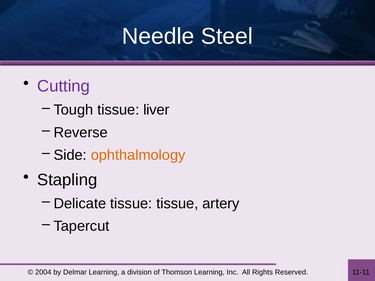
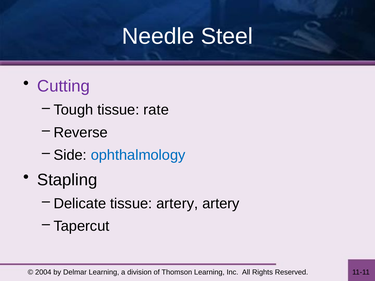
liver: liver -> rate
ophthalmology colour: orange -> blue
tissue tissue: tissue -> artery
